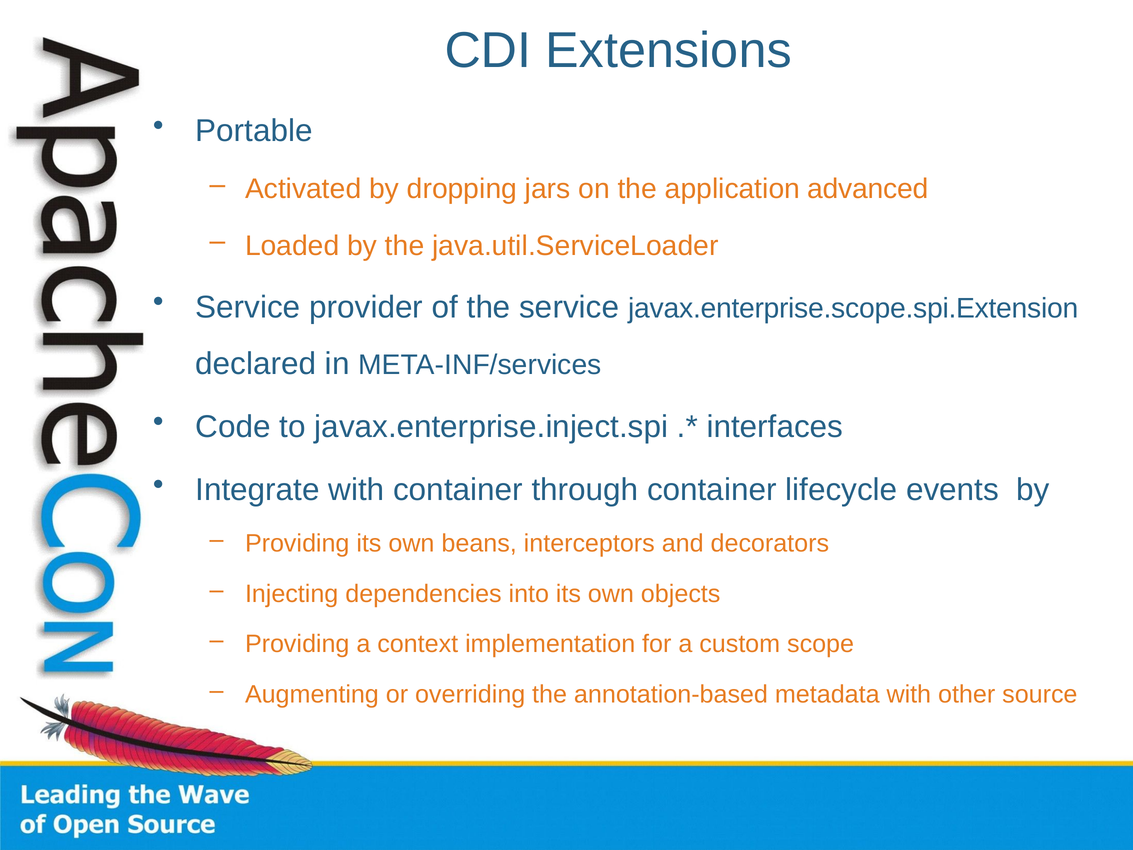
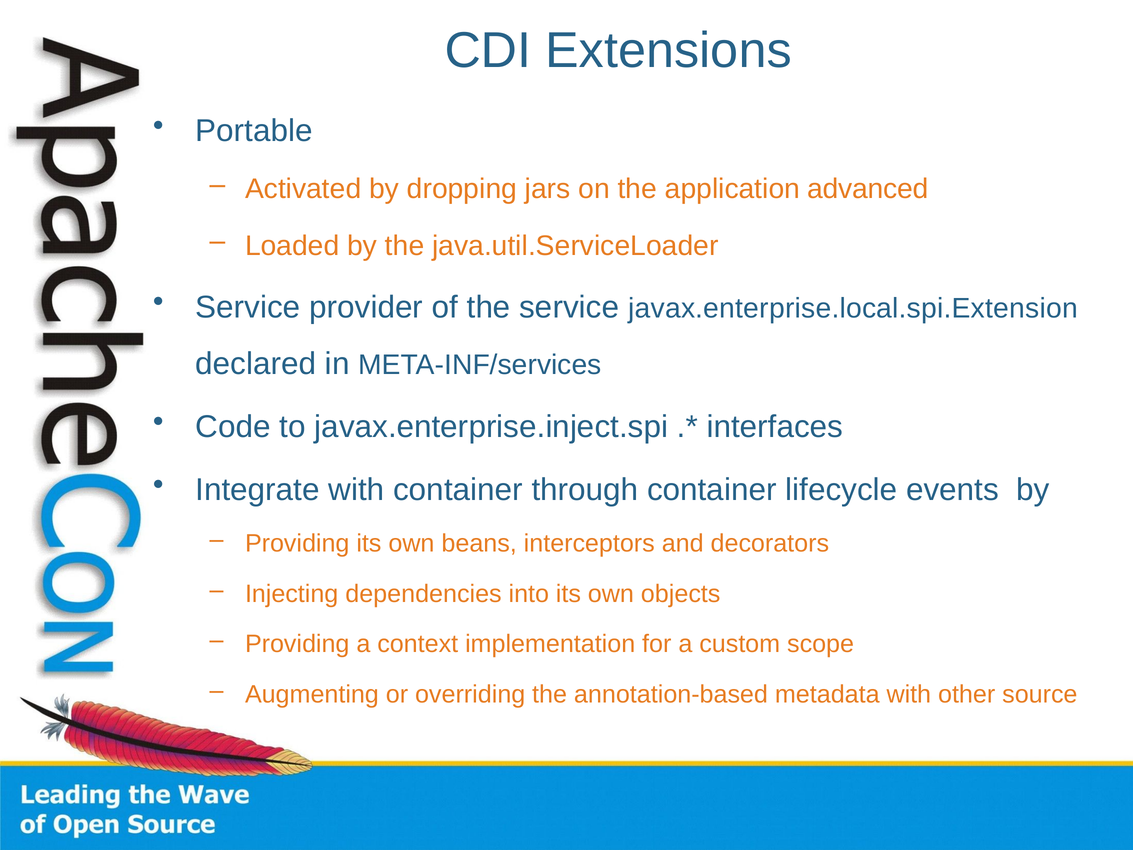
javax.enterprise.scope.spi.Extension: javax.enterprise.scope.spi.Extension -> javax.enterprise.local.spi.Extension
